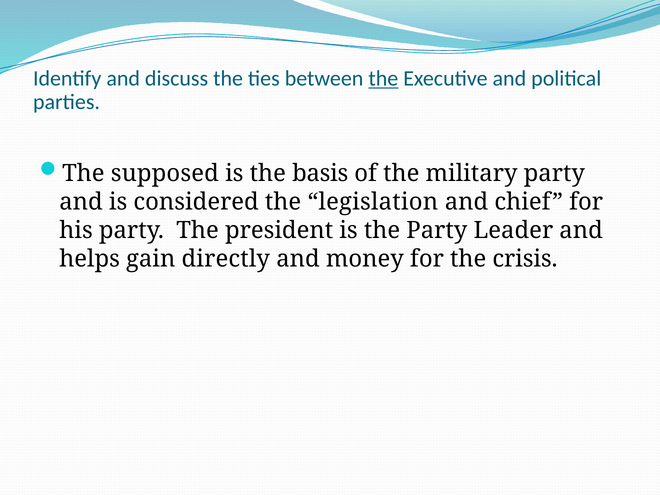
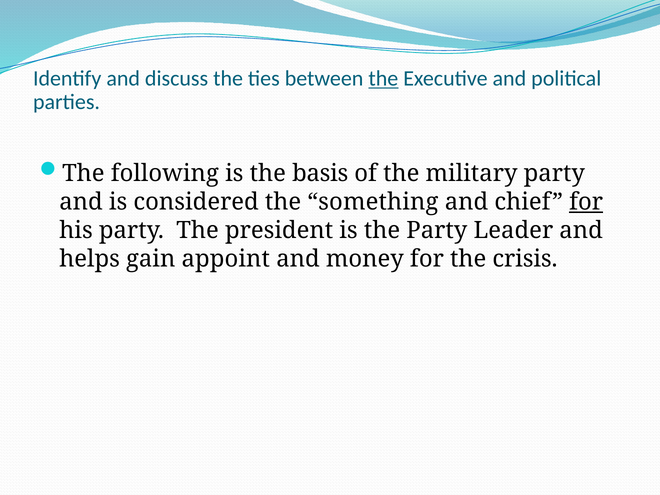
supposed: supposed -> following
legislation: legislation -> something
for at (586, 202) underline: none -> present
directly: directly -> appoint
